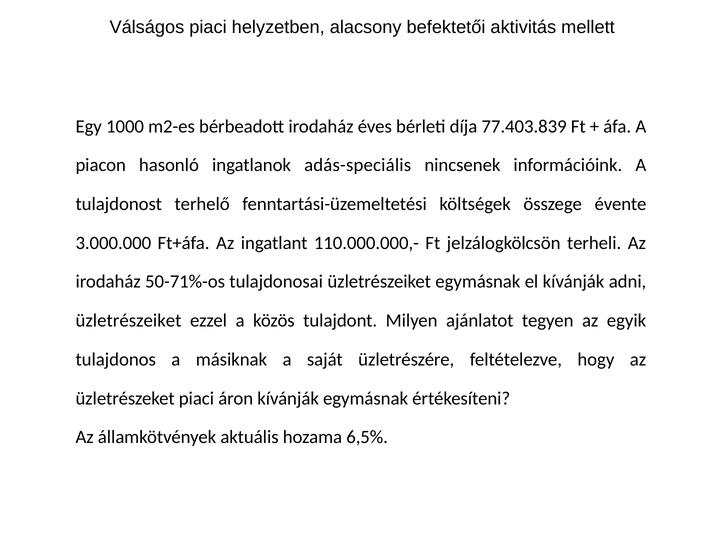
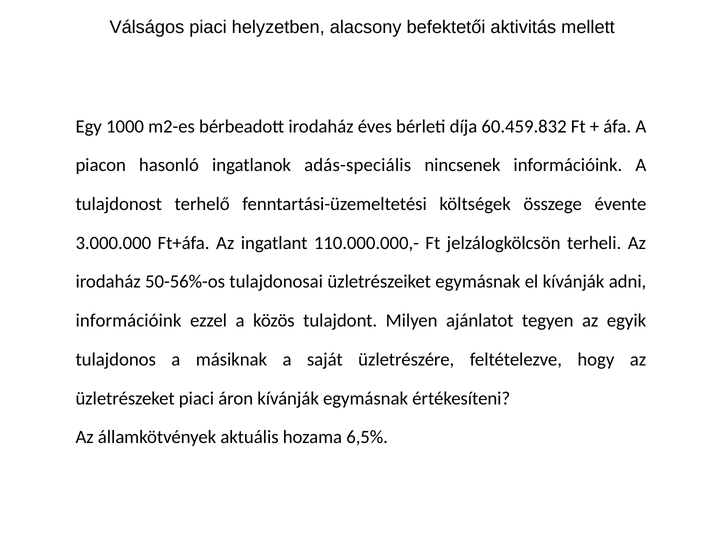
77.403.839: 77.403.839 -> 60.459.832
50-71%-os: 50-71%-os -> 50-56%-os
üzletrészeiket at (128, 321): üzletrészeiket -> információink
